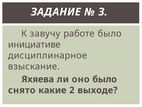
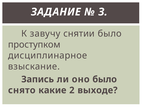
работе: работе -> снятии
инициативе: инициативе -> проступком
Яхяева: Яхяева -> Запись
